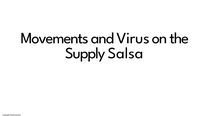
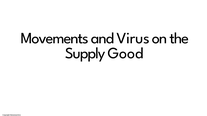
Salsa: Salsa -> Good
